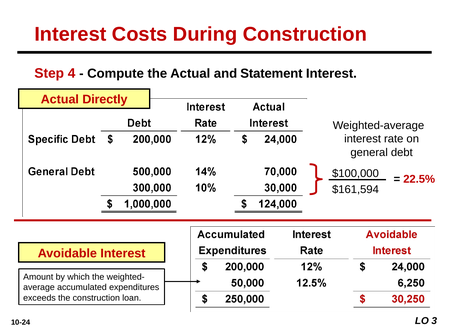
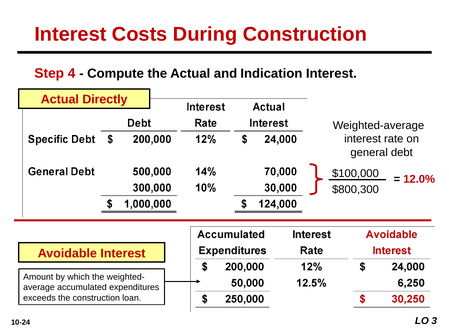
Statement: Statement -> Indication
22.5%: 22.5% -> 12.0%
$161,594: $161,594 -> $800,300
